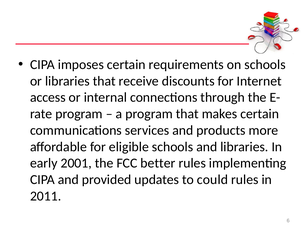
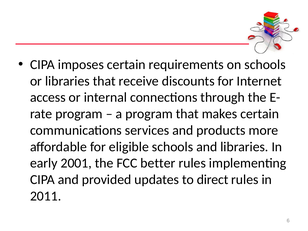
could: could -> direct
